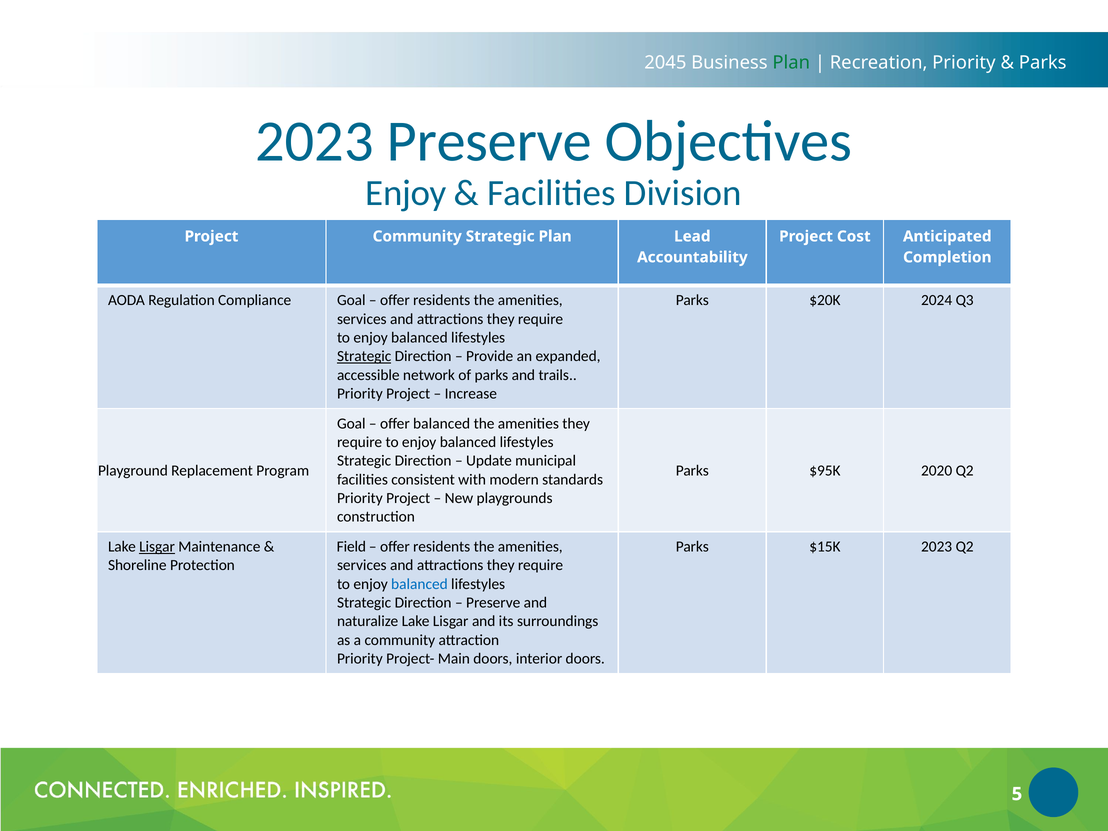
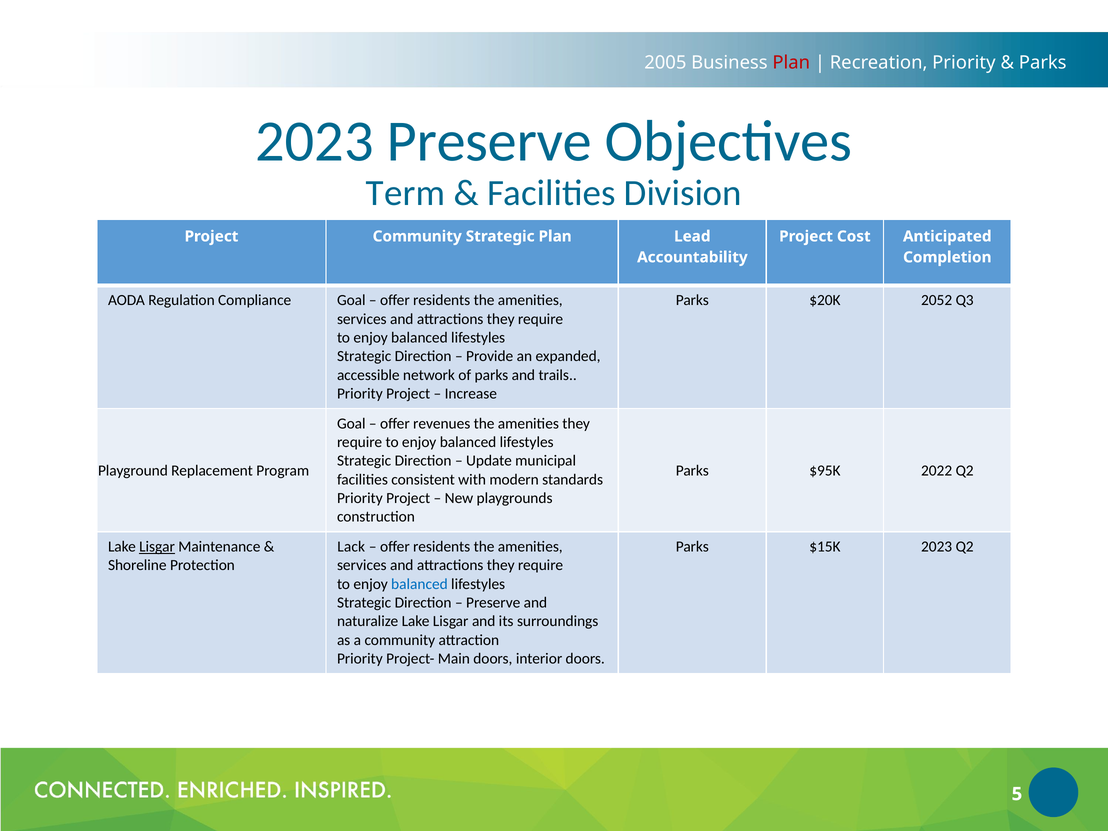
2045: 2045 -> 2005
Plan at (791, 63) colour: green -> red
Enjoy at (406, 193): Enjoy -> Term
2024: 2024 -> 2052
Strategic at (364, 356) underline: present -> none
offer balanced: balanced -> revenues
2020: 2020 -> 2022
Field: Field -> Lack
